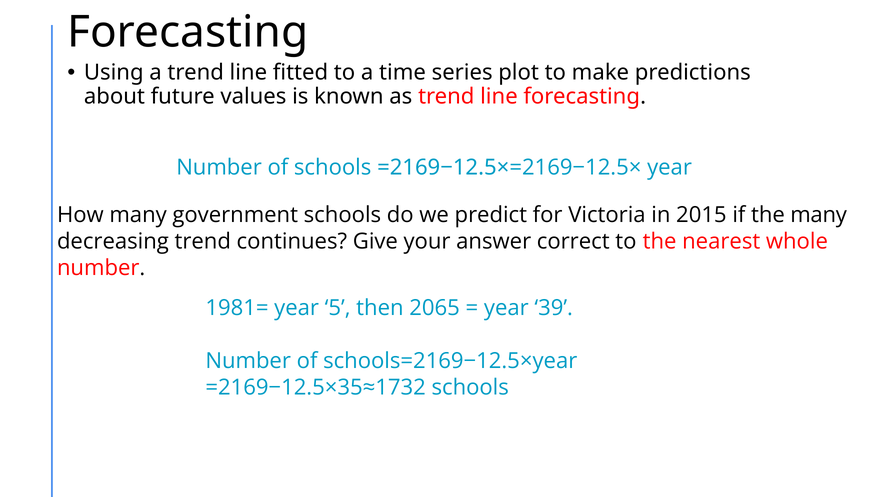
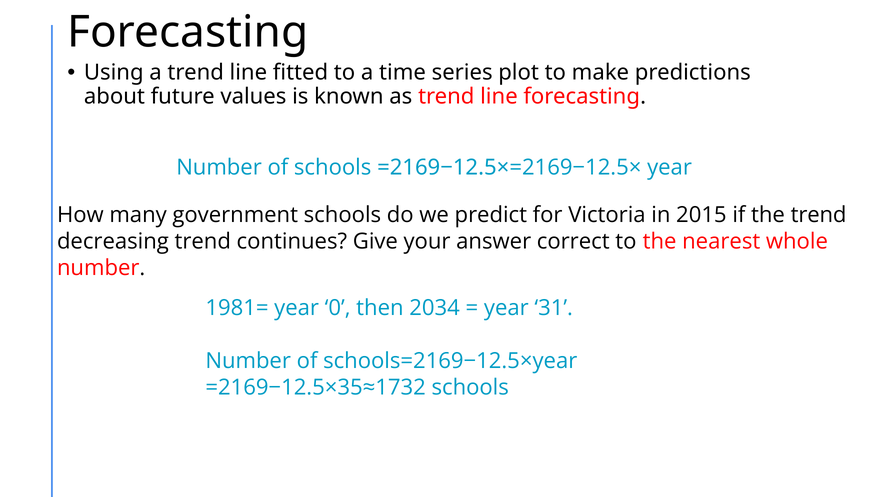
the many: many -> trend
5: 5 -> 0
2065: 2065 -> 2034
39: 39 -> 31
